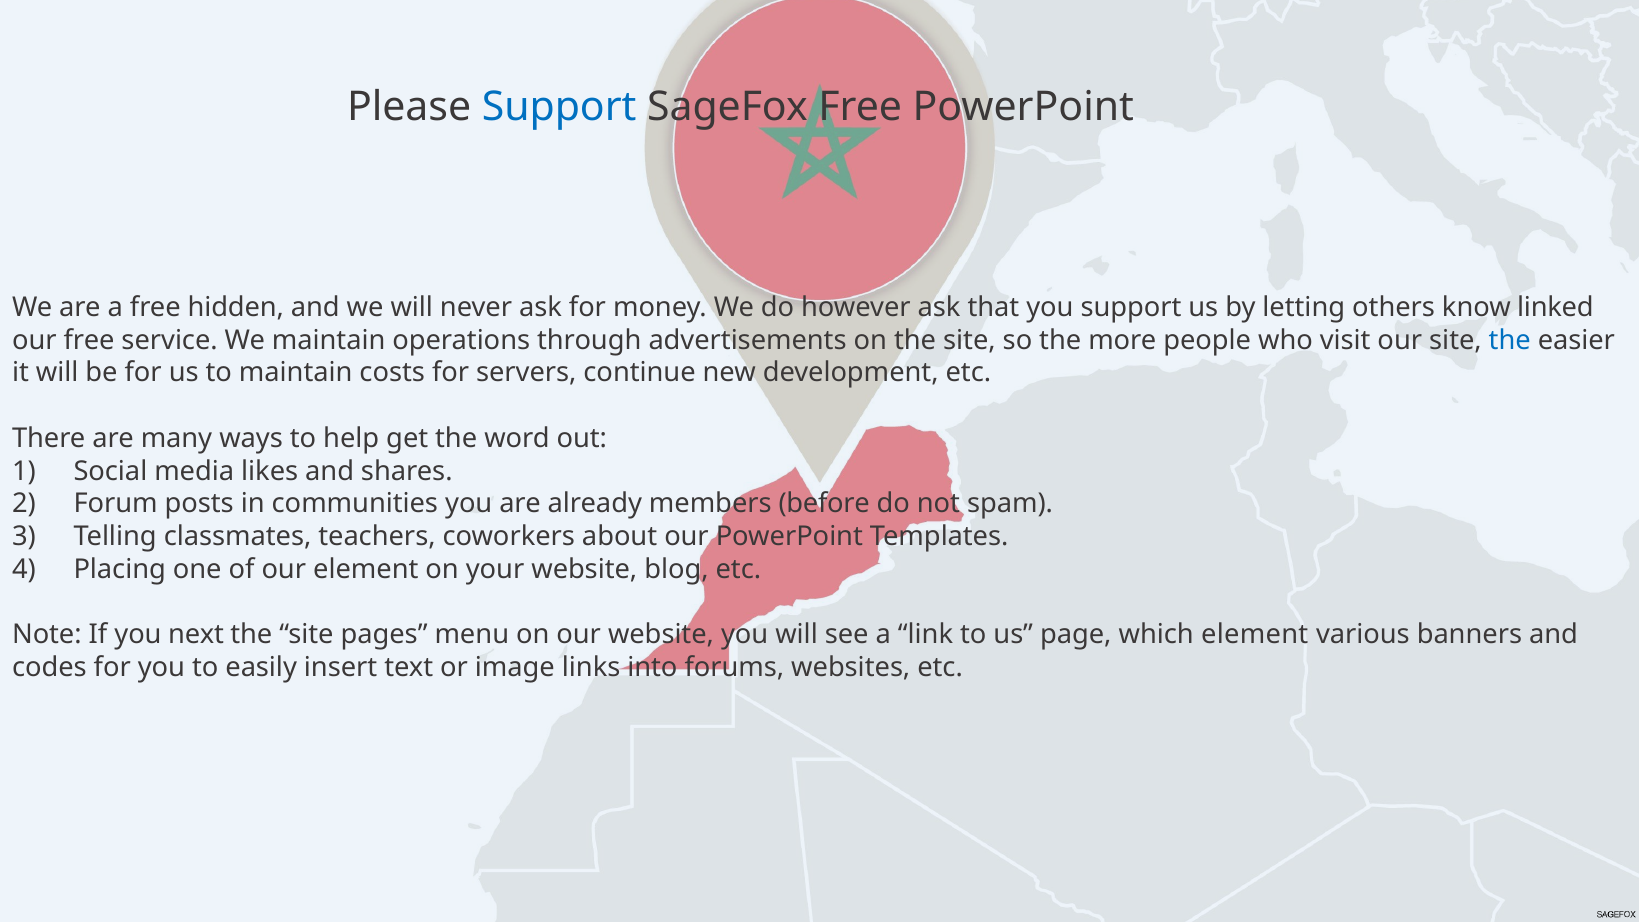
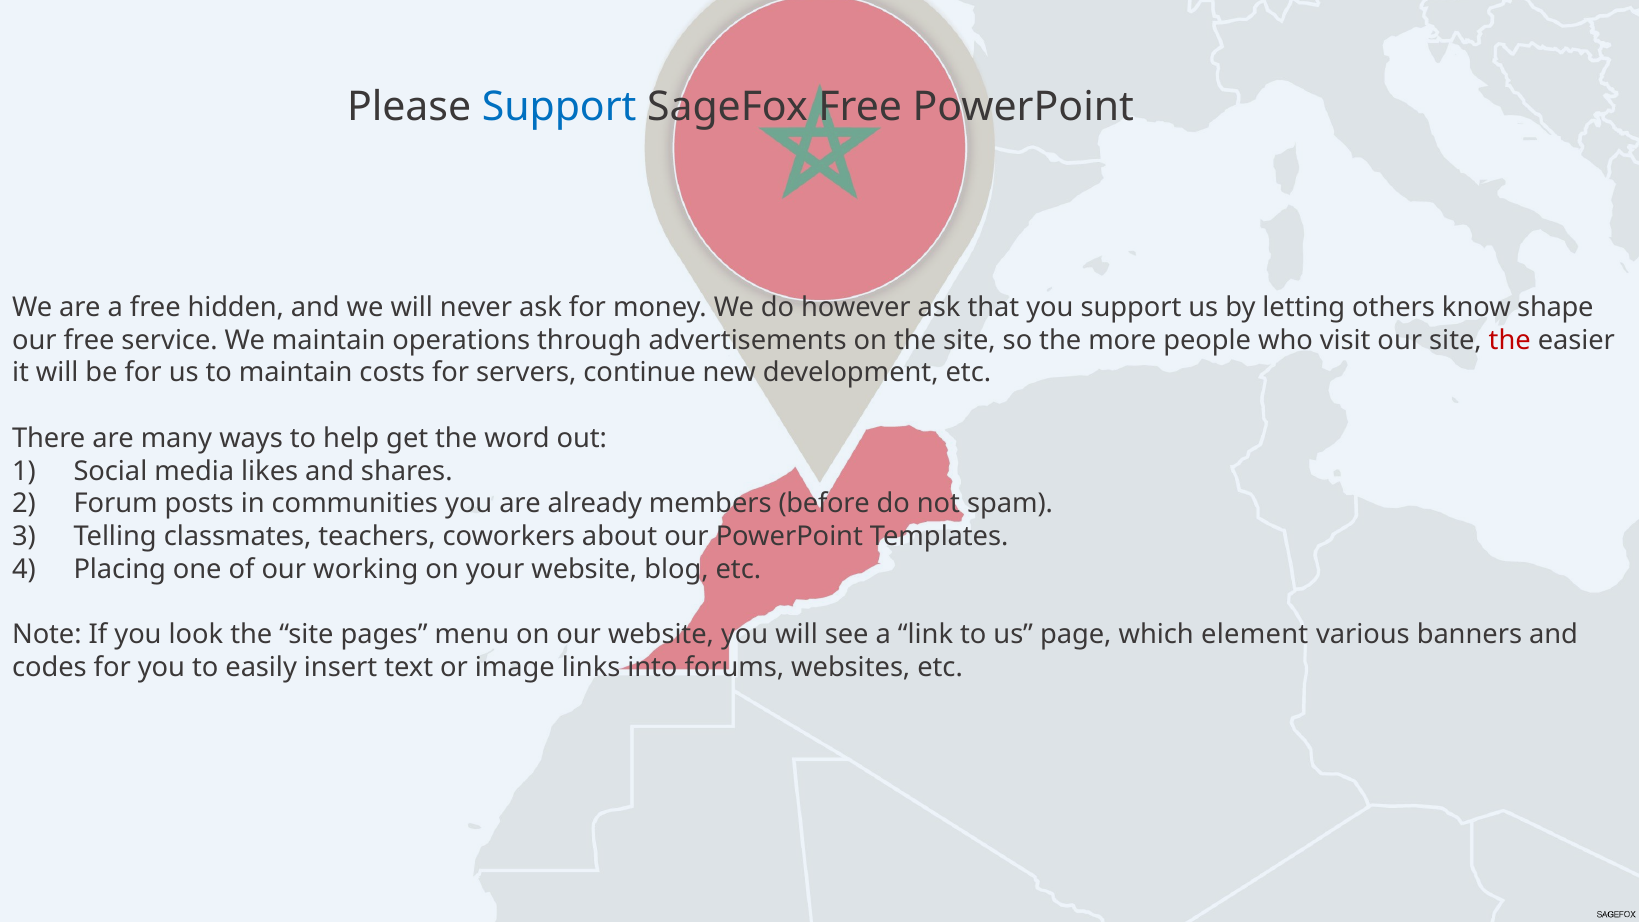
linked: linked -> shape
the at (1510, 340) colour: blue -> red
our element: element -> working
next: next -> look
